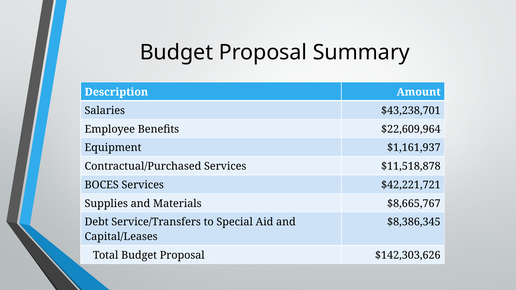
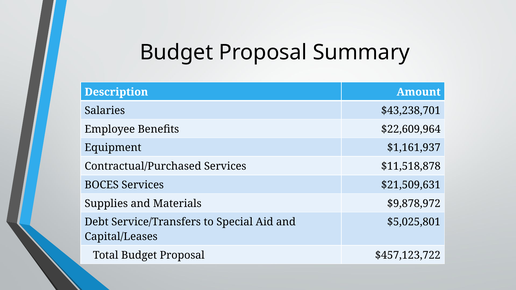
$42,221,721: $42,221,721 -> $21,509,631
$8,665,767: $8,665,767 -> $9,878,972
$8,386,345: $8,386,345 -> $5,025,801
$142,303,626: $142,303,626 -> $457,123,722
